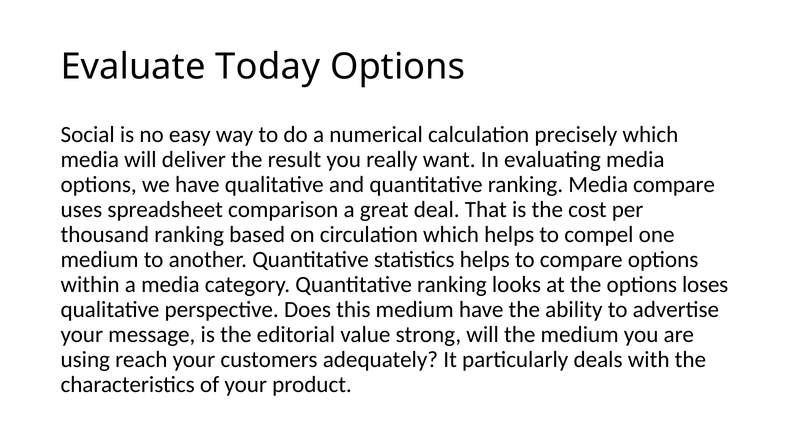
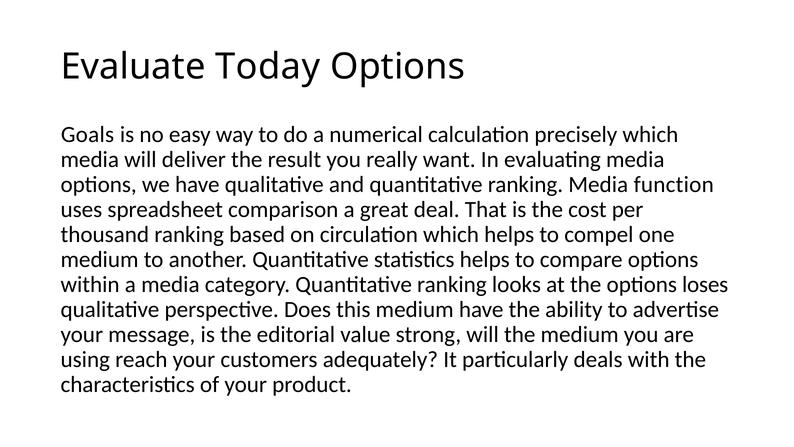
Social: Social -> Goals
Media compare: compare -> function
